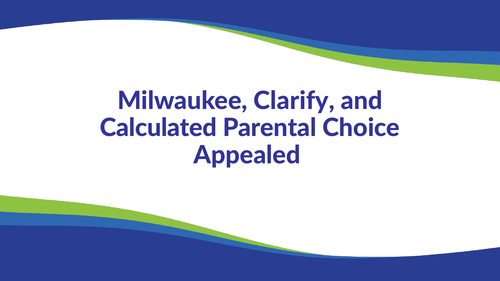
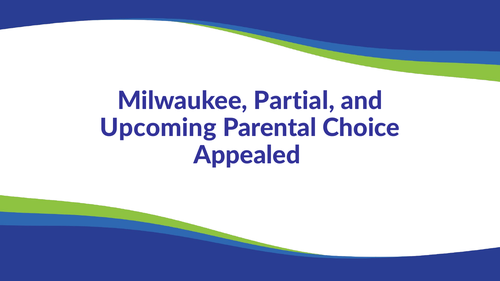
Clarify: Clarify -> Partial
Calculated: Calculated -> Upcoming
